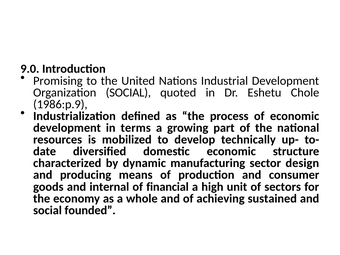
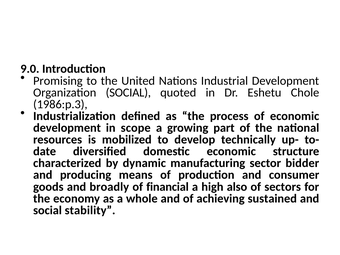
1986:p.9: 1986:p.9 -> 1986:p.3
terms: terms -> scope
design: design -> bidder
internal: internal -> broadly
unit: unit -> also
founded: founded -> stability
